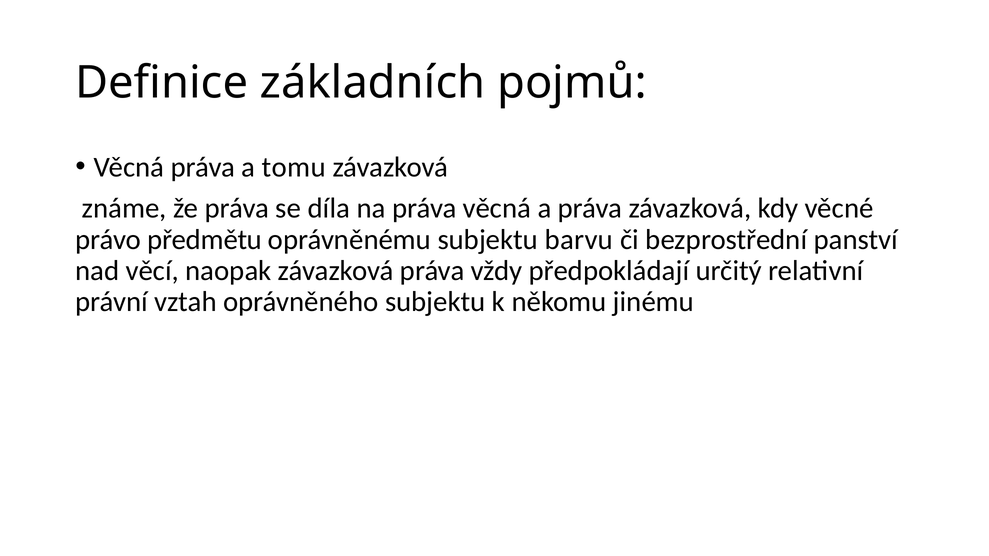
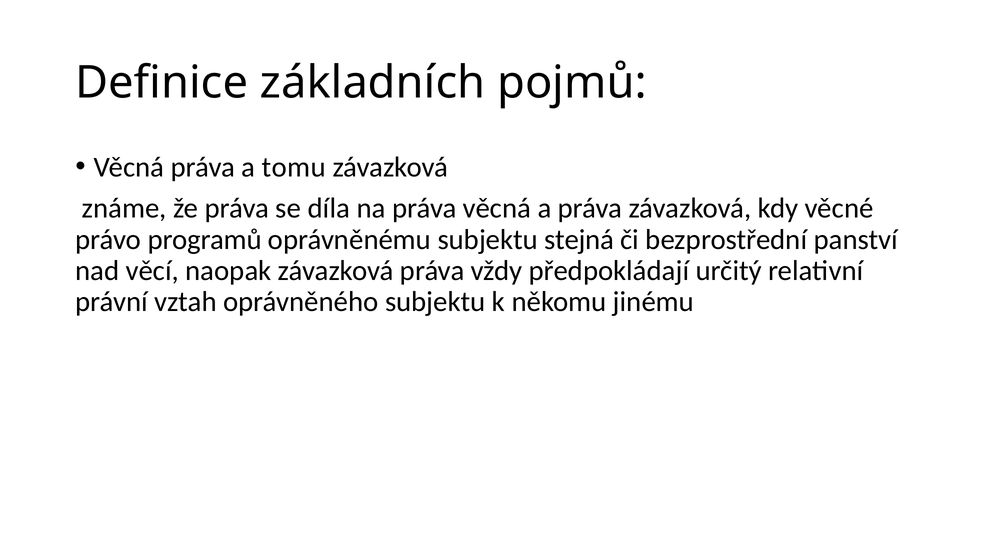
předmětu: předmětu -> programů
barvu: barvu -> stejná
